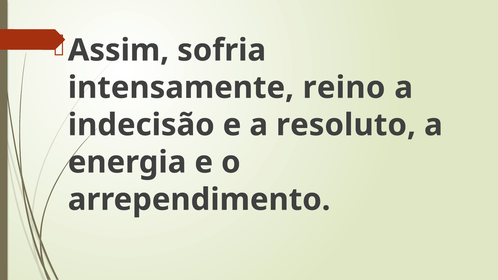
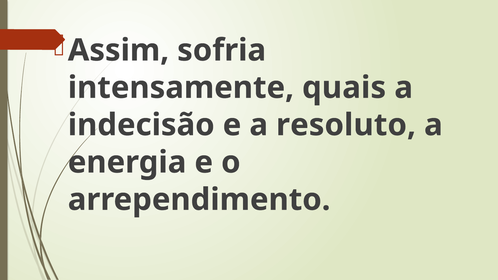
reino: reino -> quais
